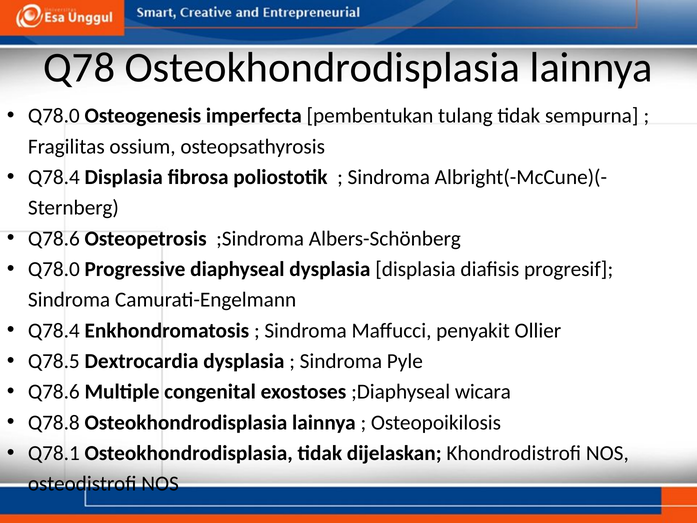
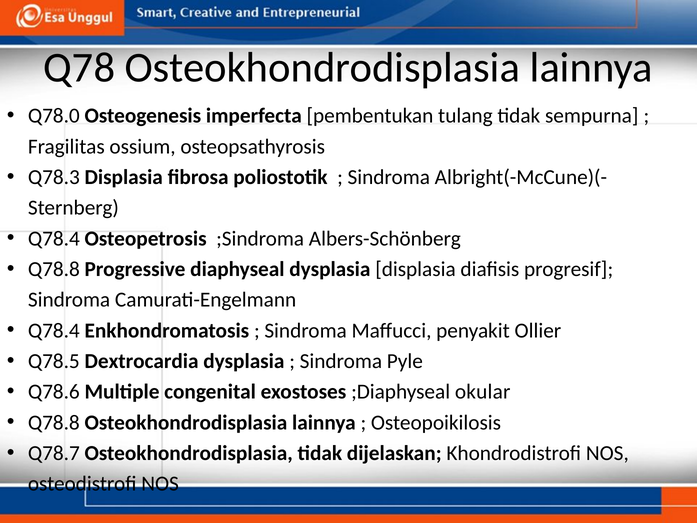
Q78.4 at (54, 177): Q78.4 -> Q78.3
Q78.6 at (54, 238): Q78.6 -> Q78.4
Q78.0 at (54, 269): Q78.0 -> Q78.8
wicara: wicara -> okular
Q78.1: Q78.1 -> Q78.7
